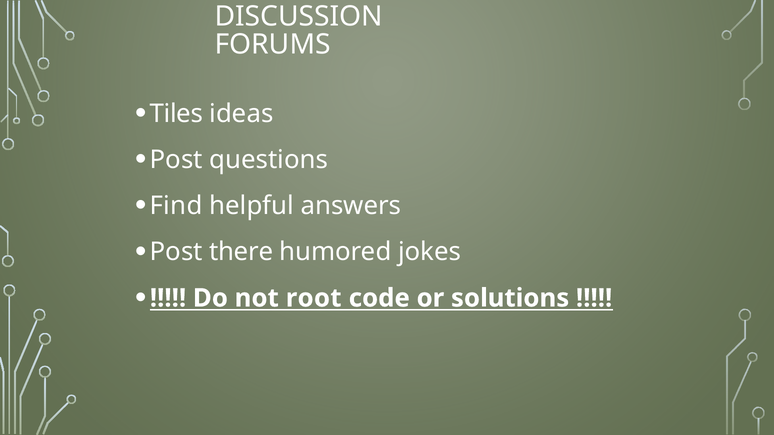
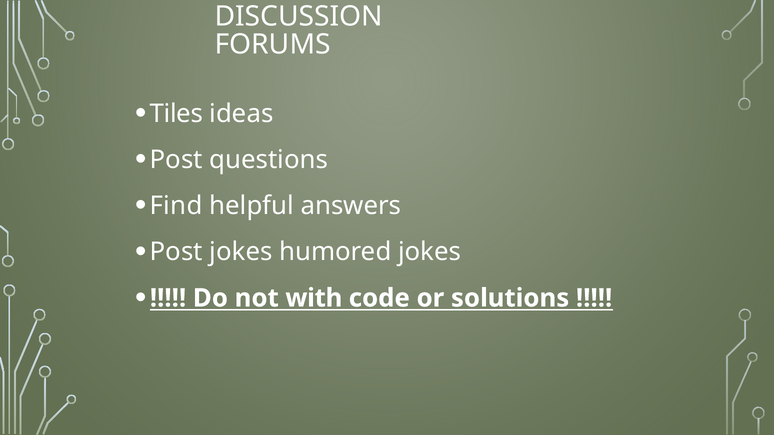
Post there: there -> jokes
root: root -> with
